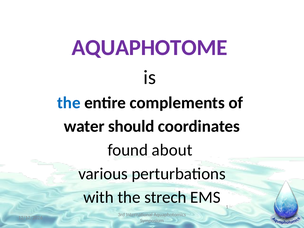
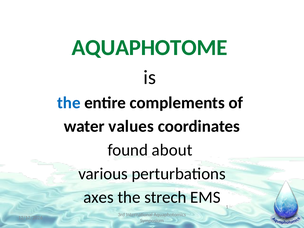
AQUAPHOTOME colour: purple -> green
should: should -> values
with: with -> axes
